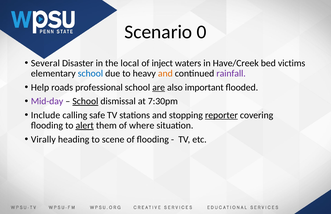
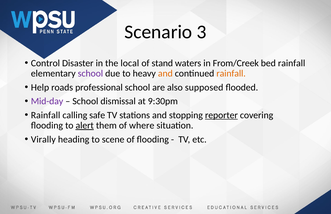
0: 0 -> 3
Several: Several -> Control
inject: inject -> stand
Have/Creek: Have/Creek -> From/Creek
bed victims: victims -> rainfall
school at (90, 74) colour: blue -> purple
rainfall at (231, 74) colour: purple -> orange
are underline: present -> none
important: important -> supposed
School at (85, 101) underline: present -> none
7:30pm: 7:30pm -> 9:30pm
Include at (46, 115): Include -> Rainfall
